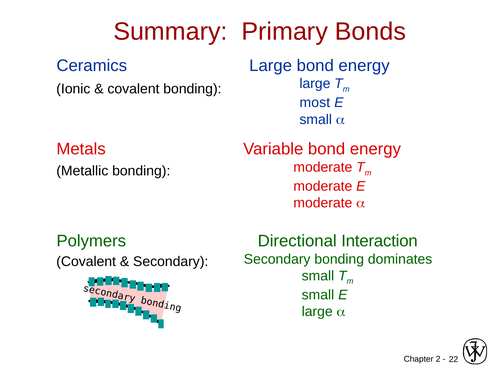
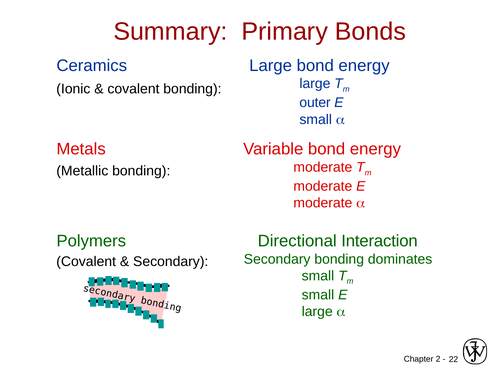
most: most -> outer
